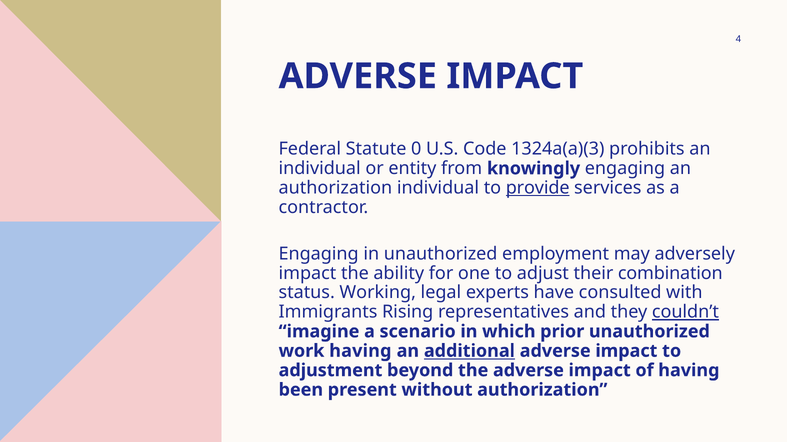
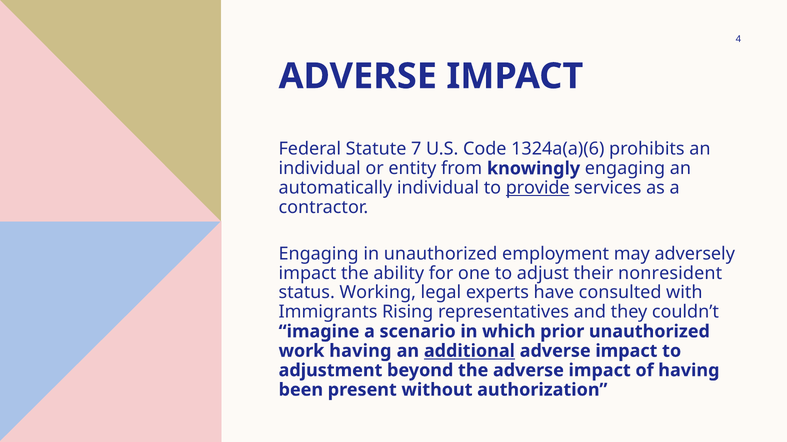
0: 0 -> 7
1324a(a)(3: 1324a(a)(3 -> 1324a(a)(6
authorization at (335, 188): authorization -> automatically
combination: combination -> nonresident
couldn’t underline: present -> none
